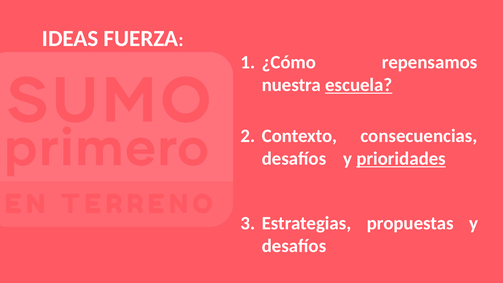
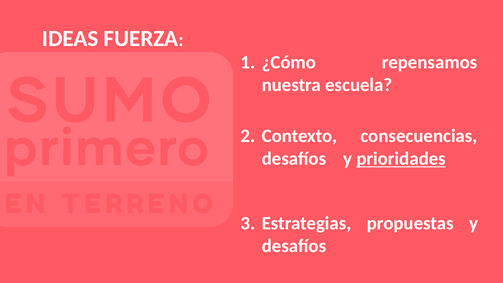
escuela underline: present -> none
